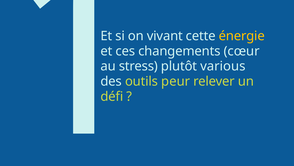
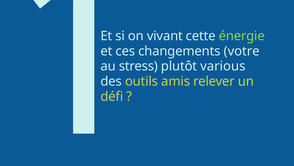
énergie colour: yellow -> light green
cœur: cœur -> votre
peur: peur -> amis
